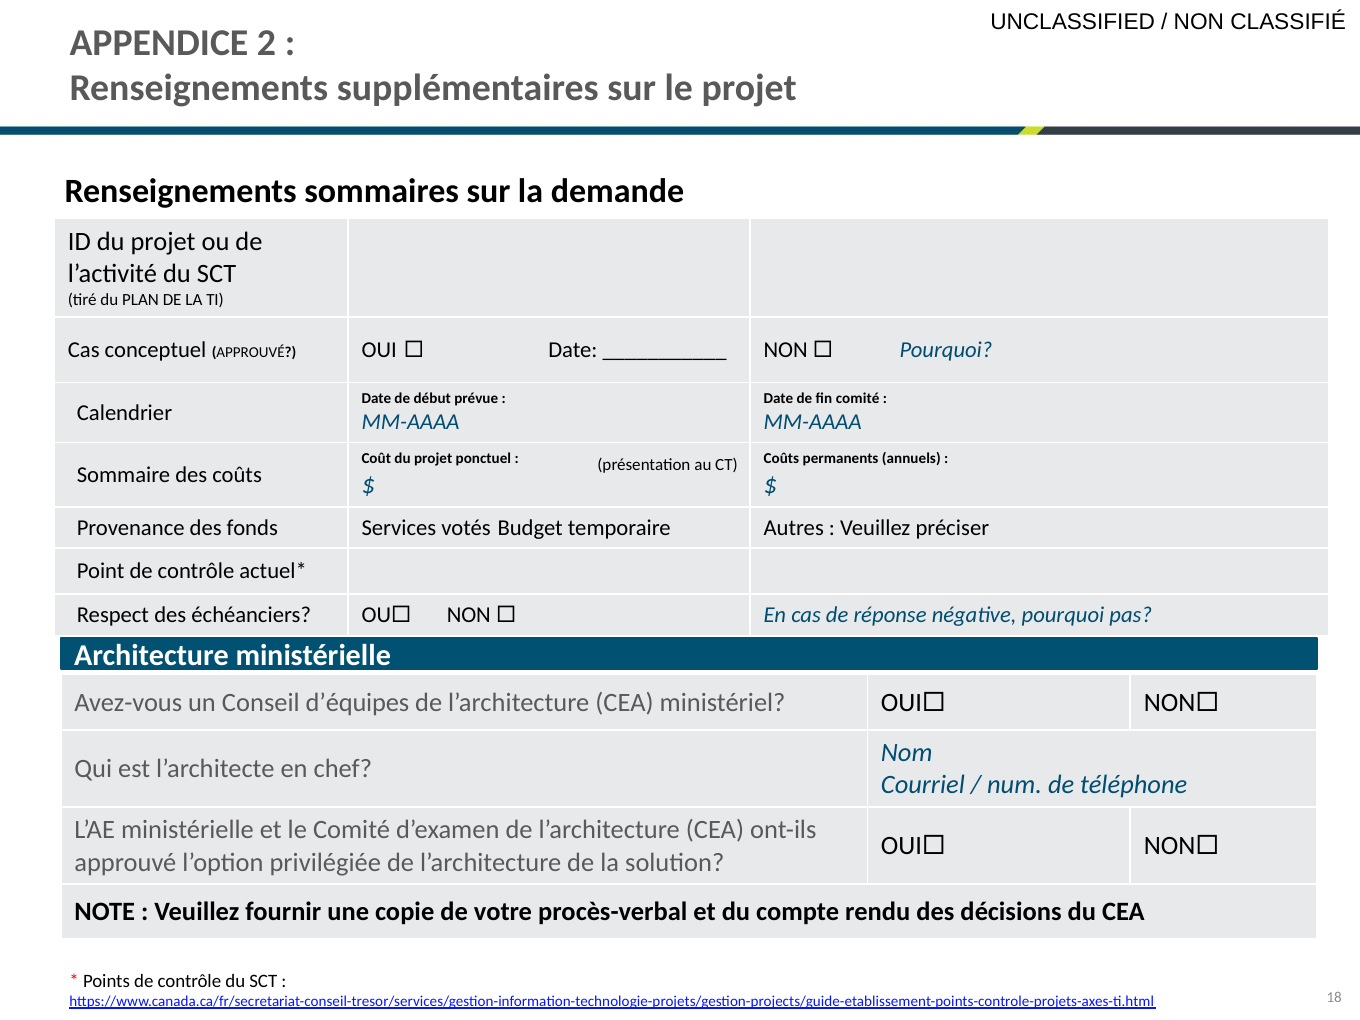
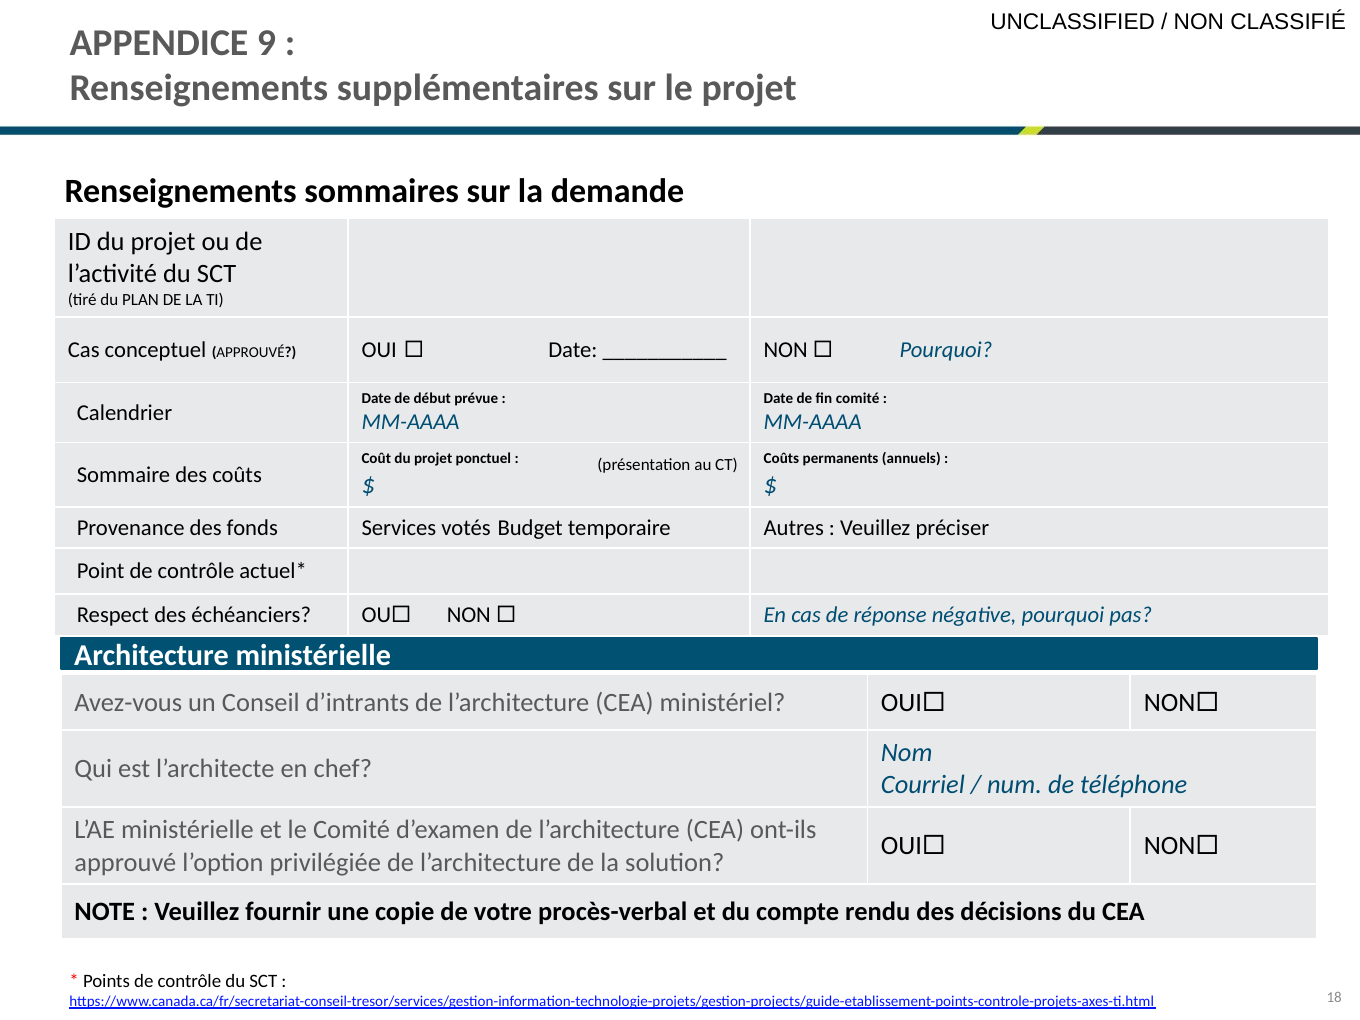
2: 2 -> 9
d’équipes: d’équipes -> d’intrants
